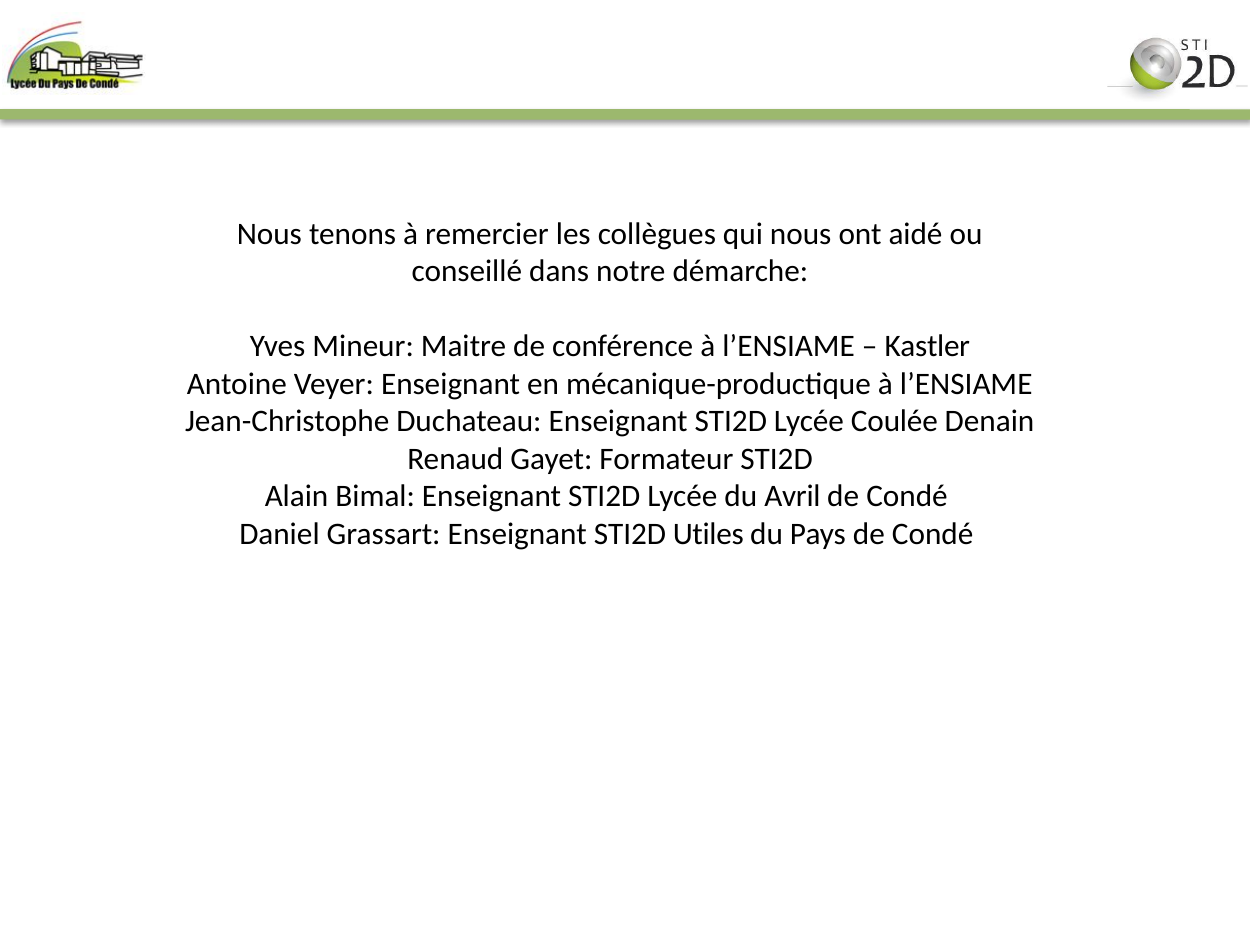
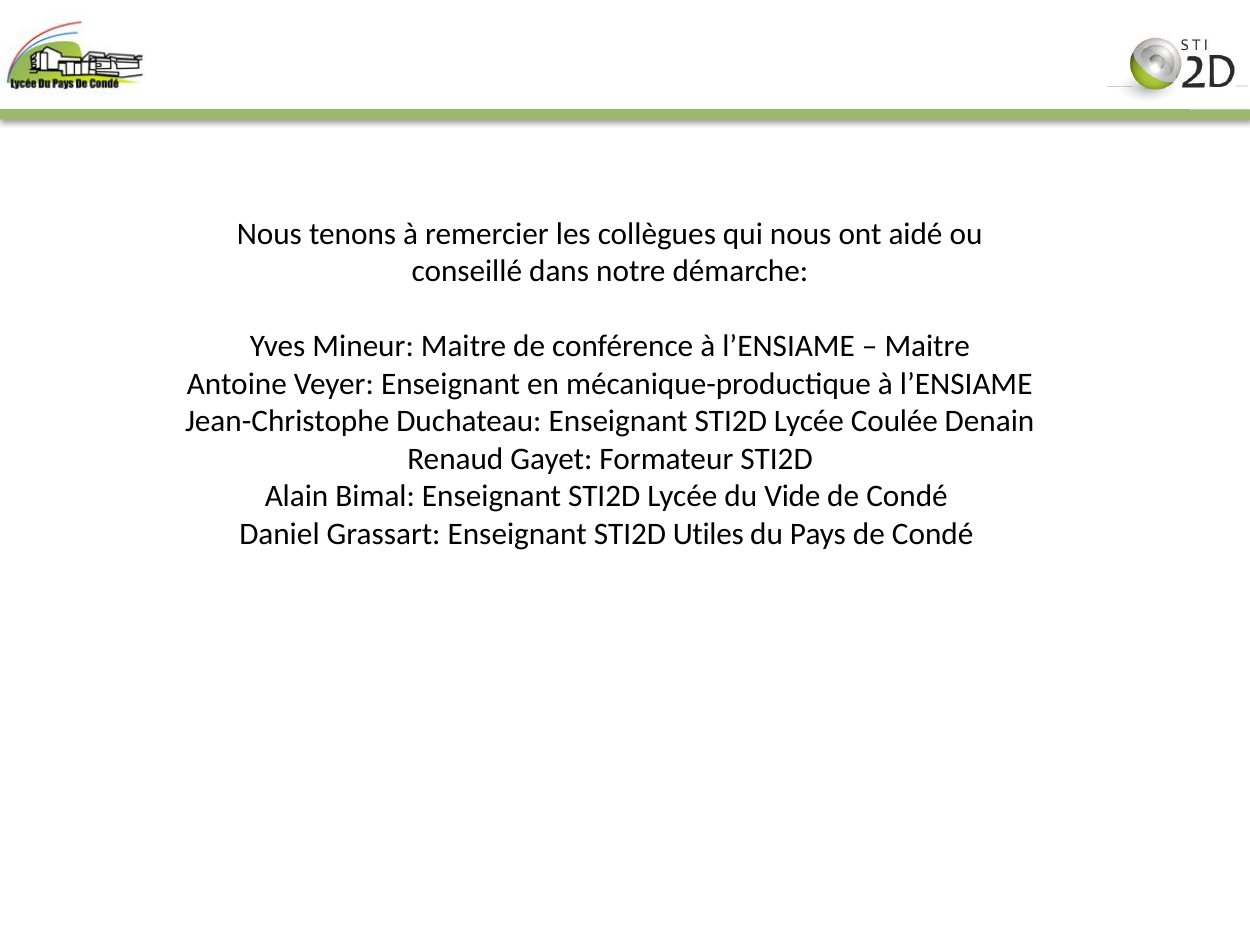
Kastler at (927, 346): Kastler -> Maitre
Avril: Avril -> Vide
